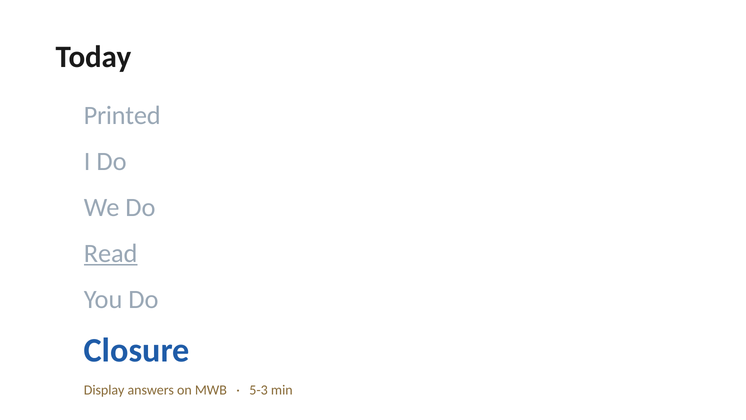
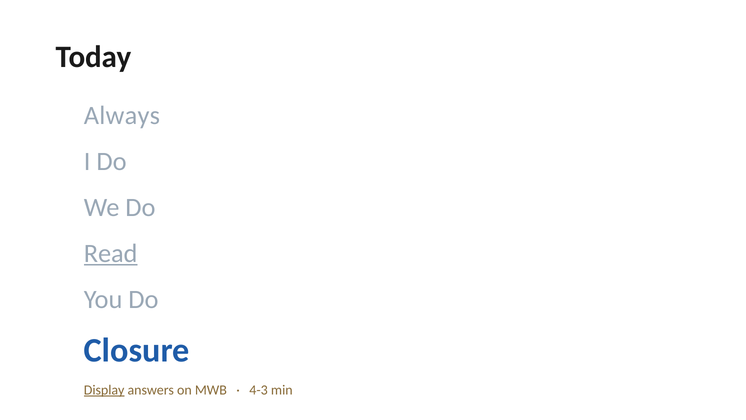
Printed: Printed -> Always
Display underline: none -> present
5-3: 5-3 -> 4-3
